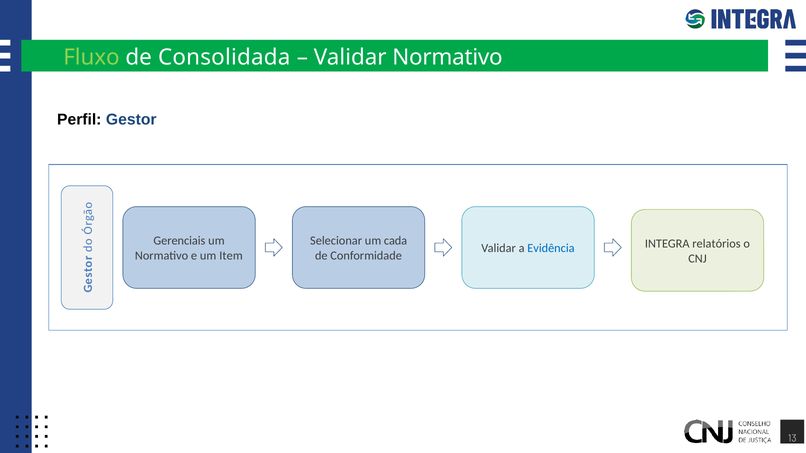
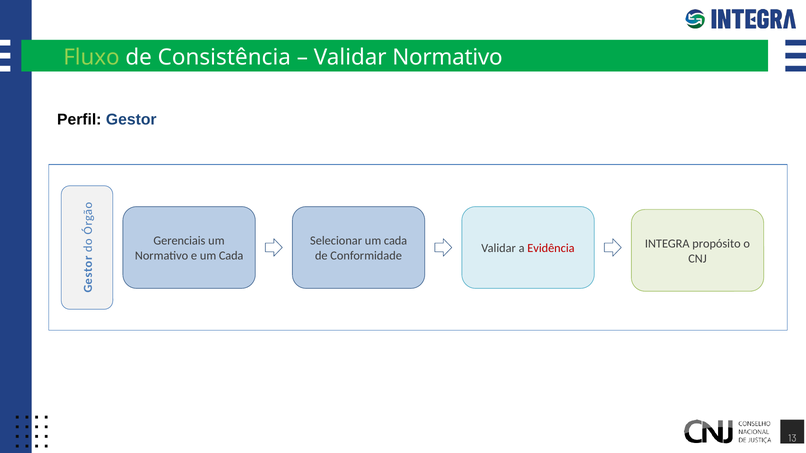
Consolidada: Consolidada -> Consistência
Evidência colour: blue -> red
relatórios: relatórios -> propósito
e um Item: Item -> Cada
